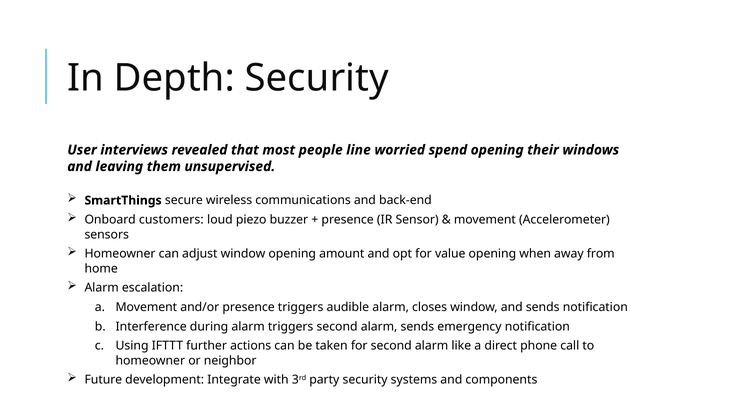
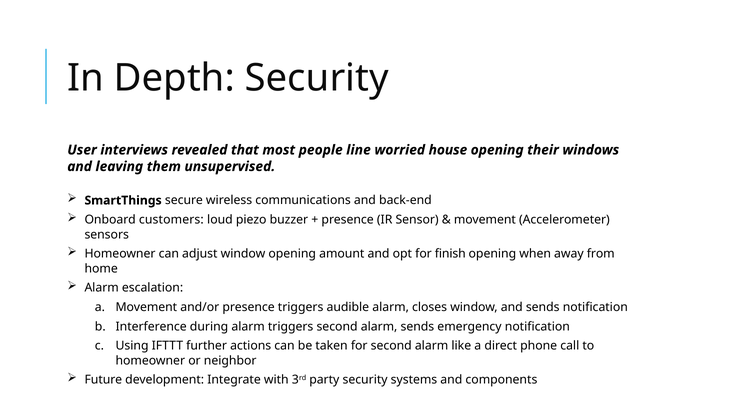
spend: spend -> house
value: value -> finish
